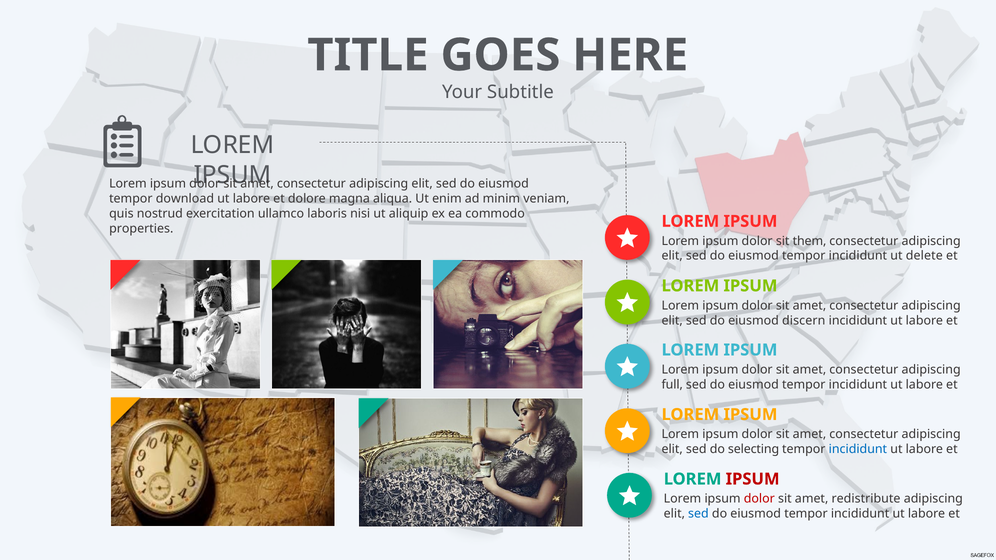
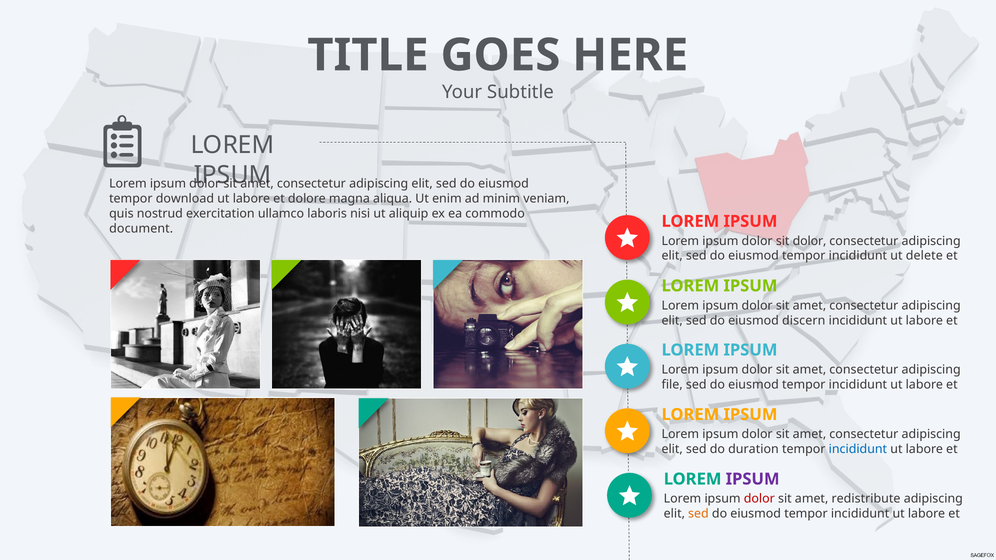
properties: properties -> document
sit them: them -> dolor
full: full -> file
selecting: selecting -> duration
IPSUM at (753, 479) colour: red -> purple
sed at (698, 514) colour: blue -> orange
